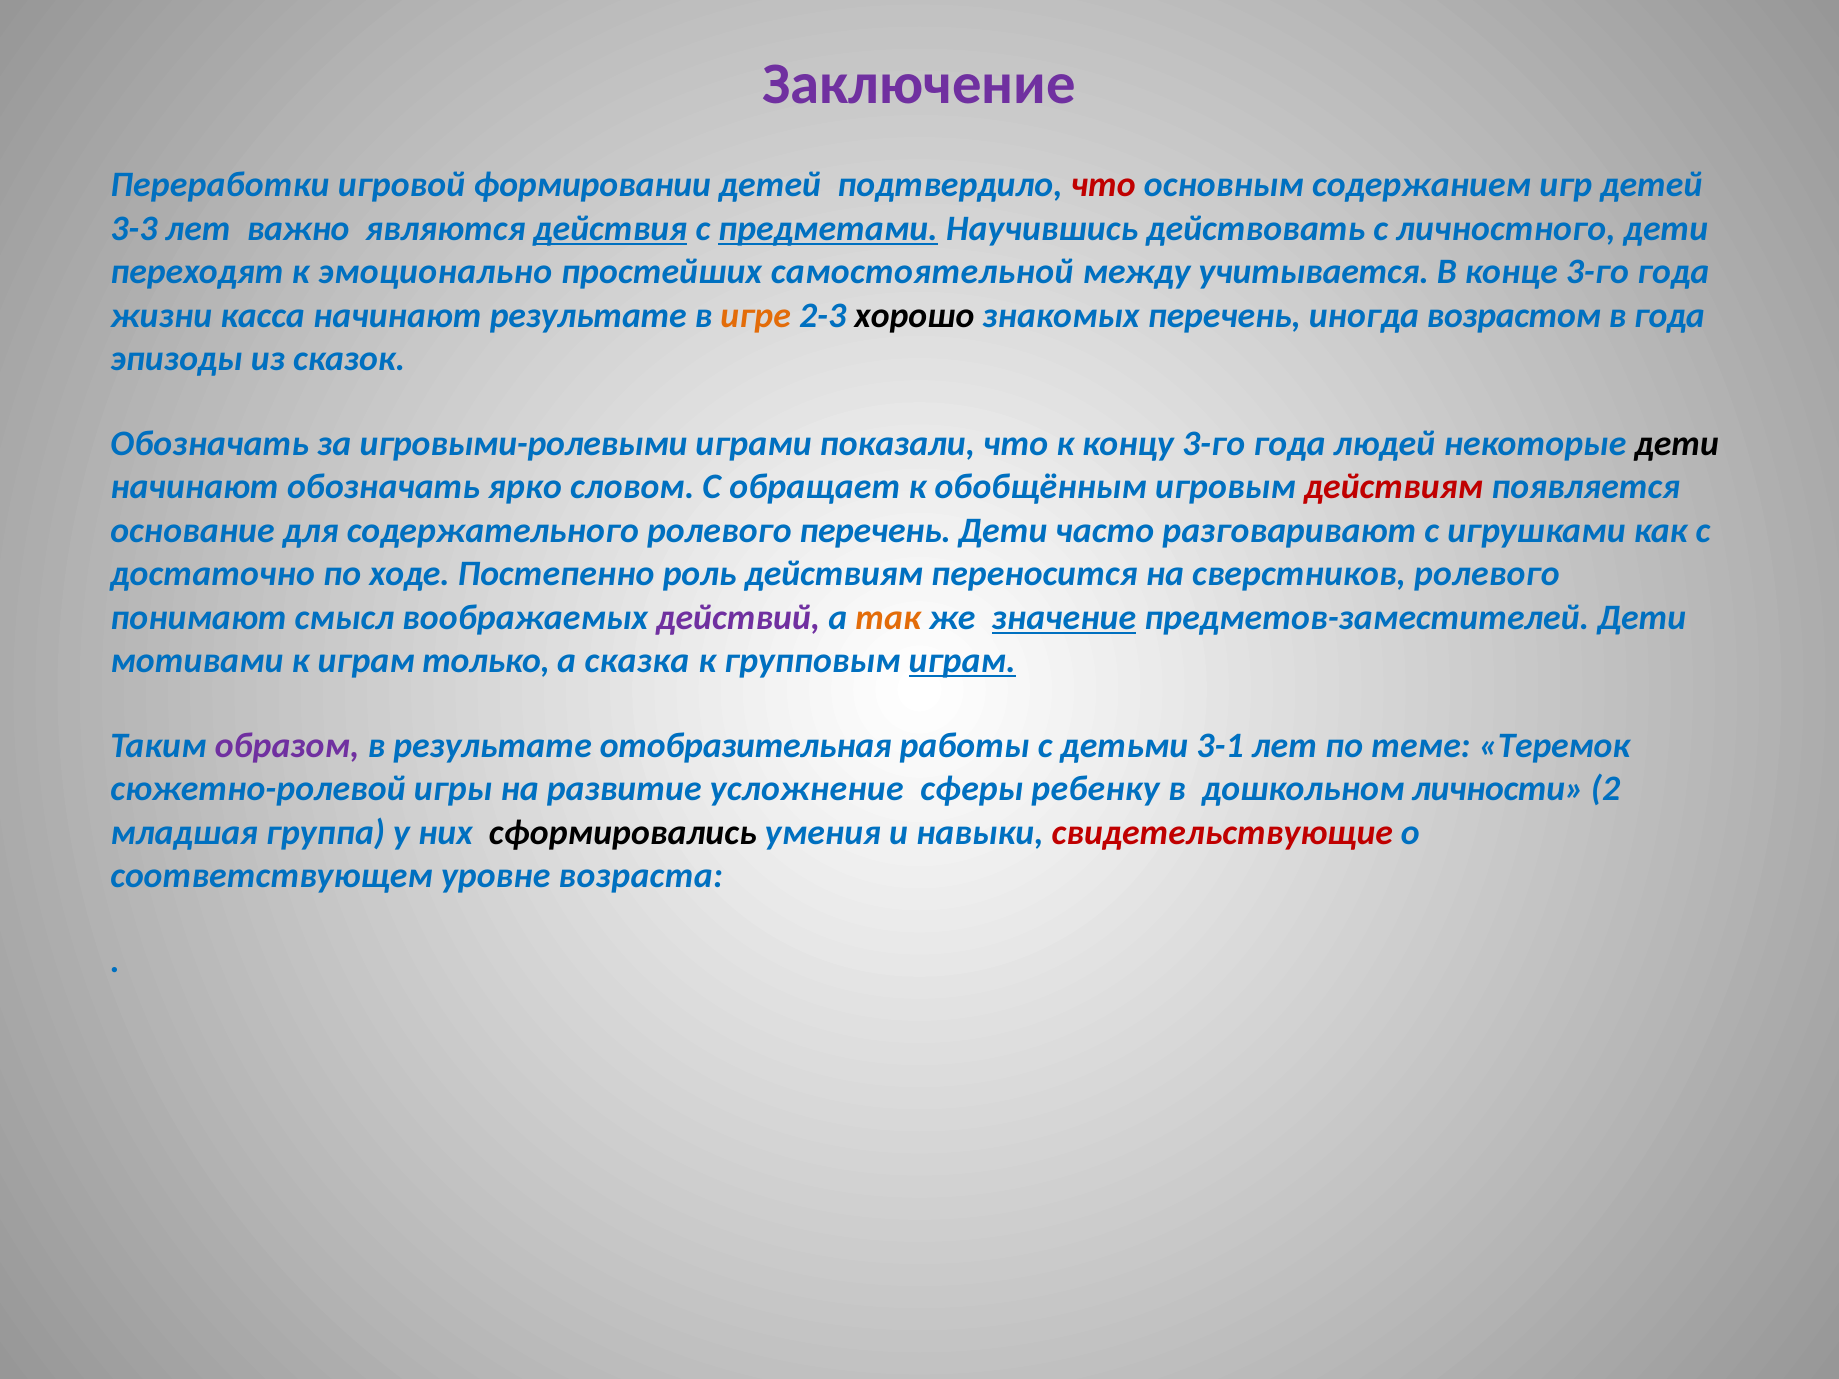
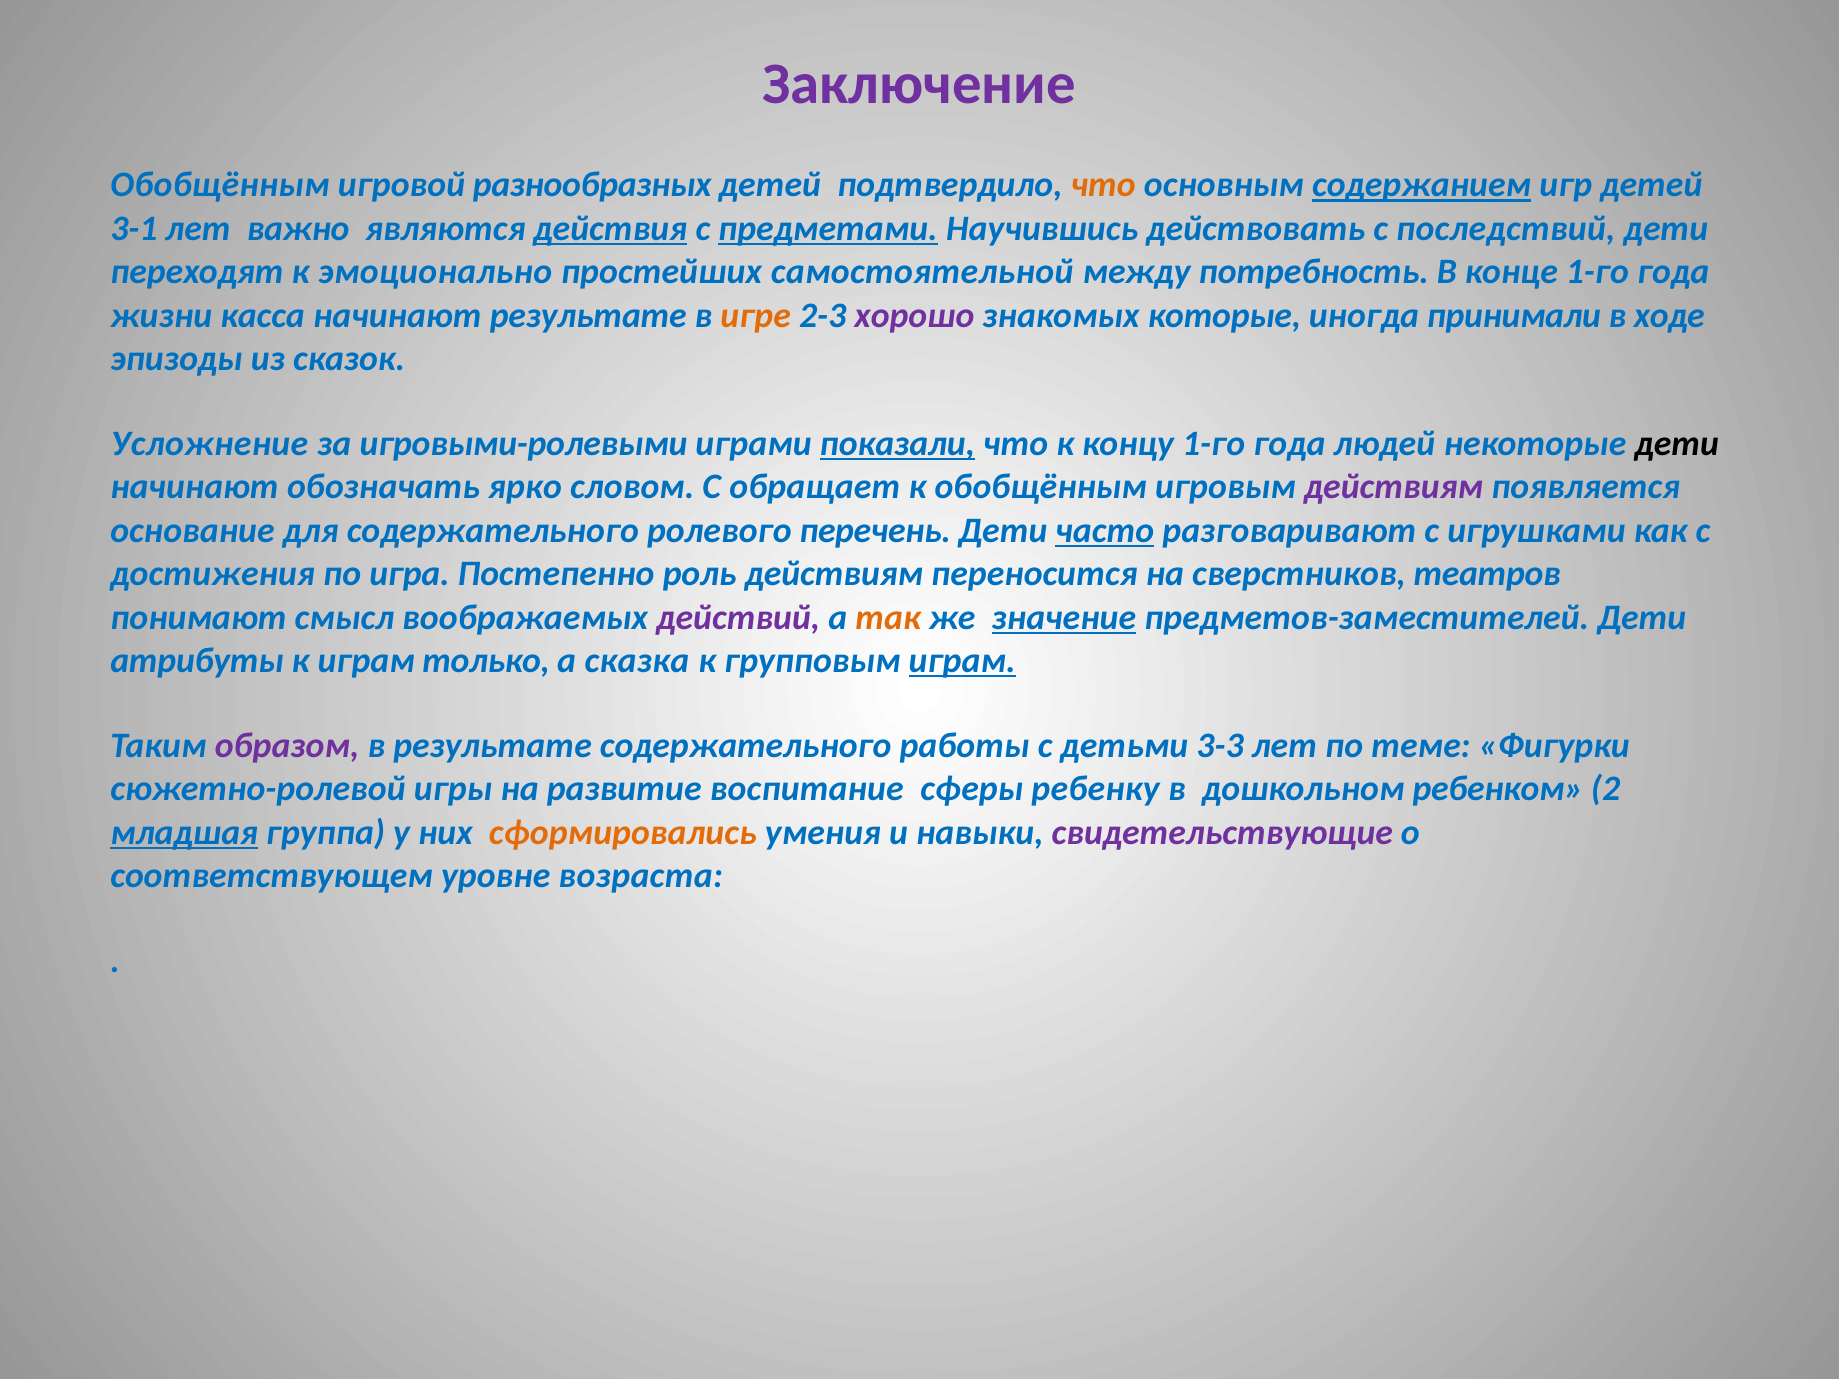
Переработки at (220, 185): Переработки -> Обобщённым
формировании: формировании -> разнообразных
что at (1103, 185) colour: red -> orange
содержанием underline: none -> present
3-3: 3-3 -> 3-1
личностного: личностного -> последствий
учитывается: учитывается -> потребность
конце 3-го: 3-го -> 1-го
хорошо colour: black -> purple
знакомых перечень: перечень -> которые
возрастом: возрастом -> принимали
в года: года -> ходе
Обозначать at (210, 444): Обозначать -> Усложнение
показали underline: none -> present
концу 3-го: 3-го -> 1-го
действиям at (1394, 487) colour: red -> purple
часто underline: none -> present
достаточно: достаточно -> достижения
ходе: ходе -> игра
сверстников ролевого: ролевого -> театров
мотивами: мотивами -> атрибуты
результате отобразительная: отобразительная -> содержательного
3-1: 3-1 -> 3-3
Теремок: Теремок -> Фигурки
усложнение: усложнение -> воспитание
личности: личности -> ребенком
младшая underline: none -> present
сформировались colour: black -> orange
свидетельствующие colour: red -> purple
